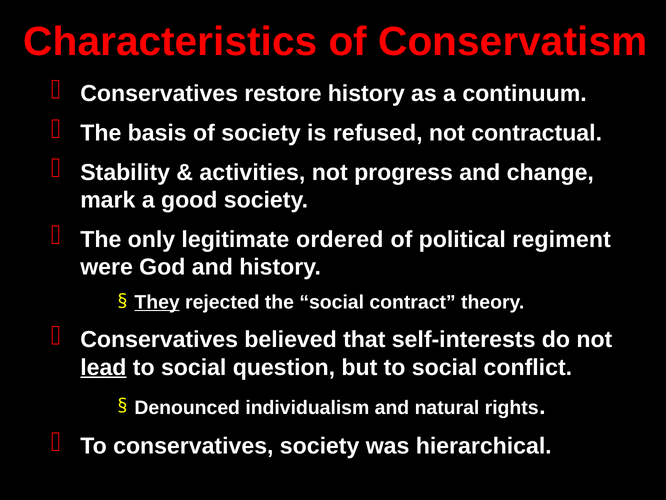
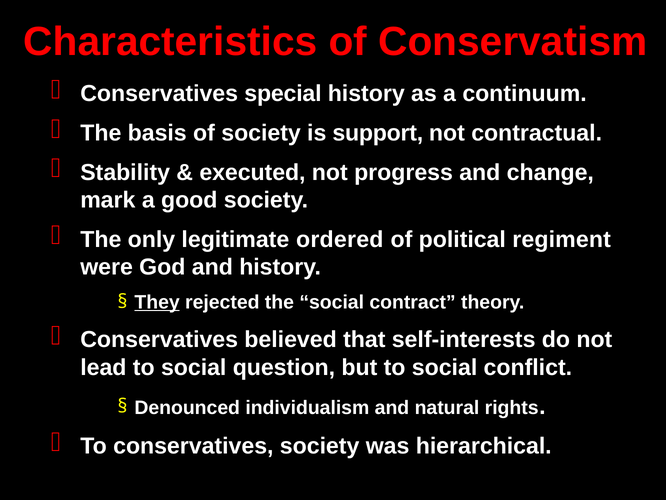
restore: restore -> special
refused: refused -> support
activities: activities -> executed
lead underline: present -> none
